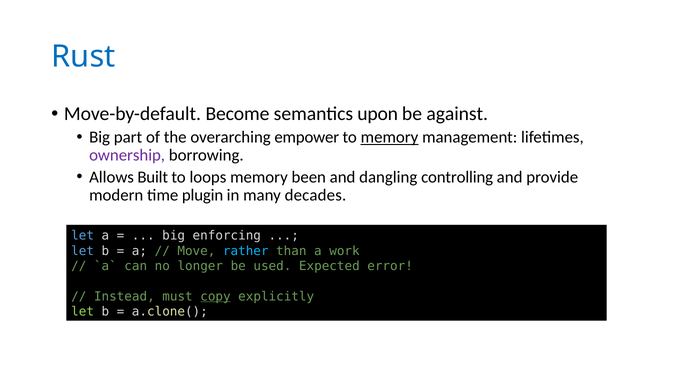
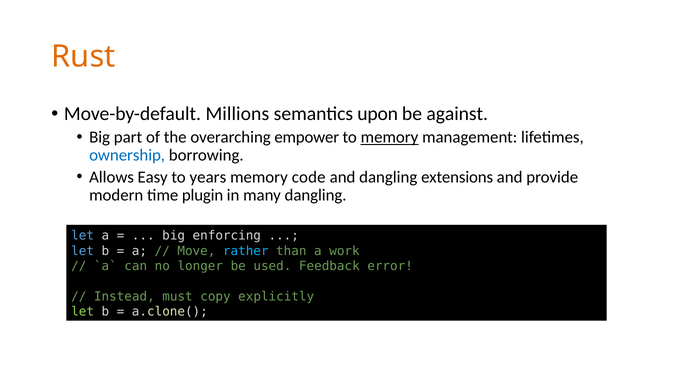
Rust colour: blue -> orange
Become: Become -> Millions
ownership colour: purple -> blue
Built: Built -> Easy
loops: loops -> years
been: been -> code
controlling: controlling -> extensions
many decades: decades -> dangling
Expected: Expected -> Feedback
copy underline: present -> none
